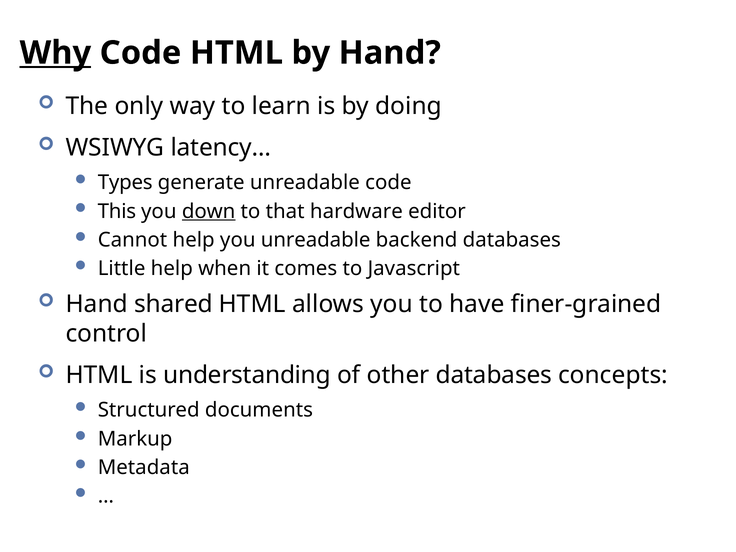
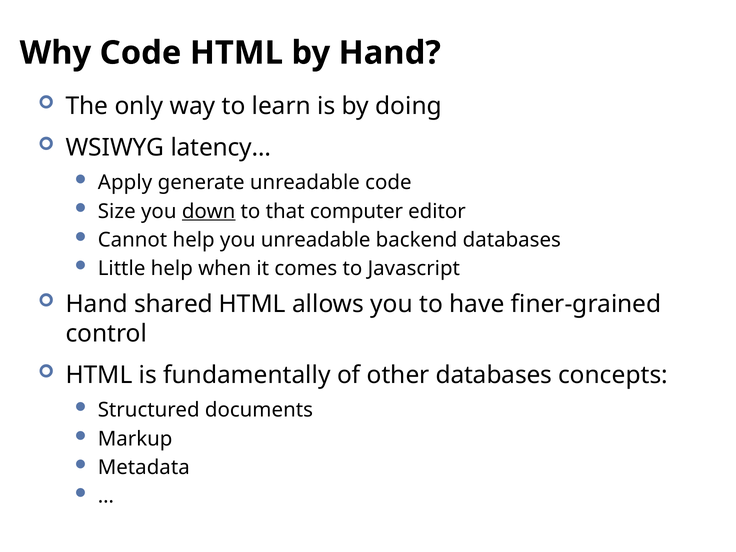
Why underline: present -> none
Types: Types -> Apply
This: This -> Size
hardware: hardware -> computer
understanding: understanding -> fundamentally
